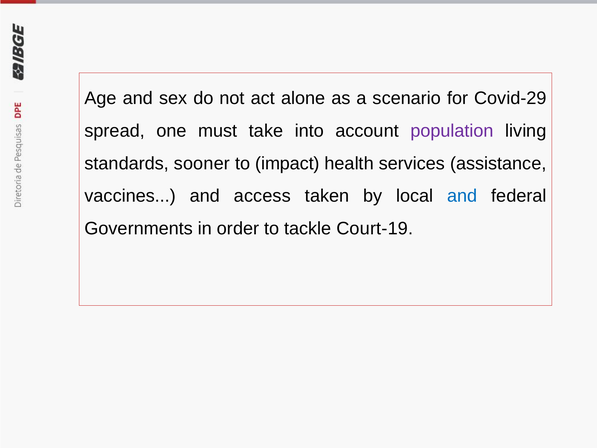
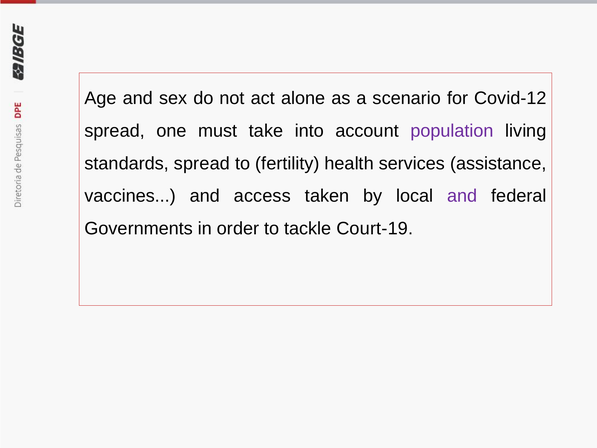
Covid-29: Covid-29 -> Covid-12
standards sooner: sooner -> spread
impact: impact -> fertility
and at (462, 196) colour: blue -> purple
